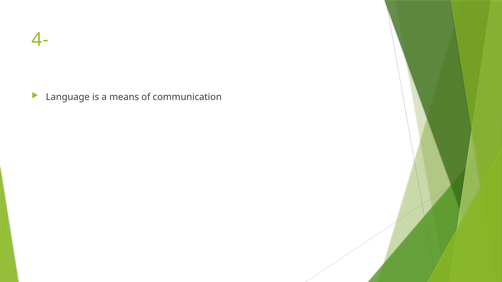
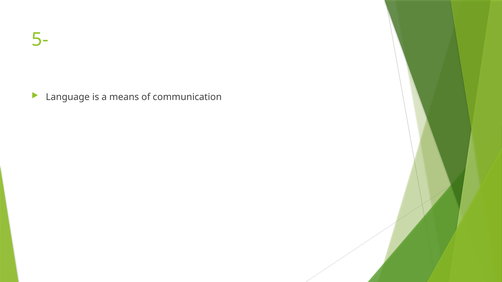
4-: 4- -> 5-
